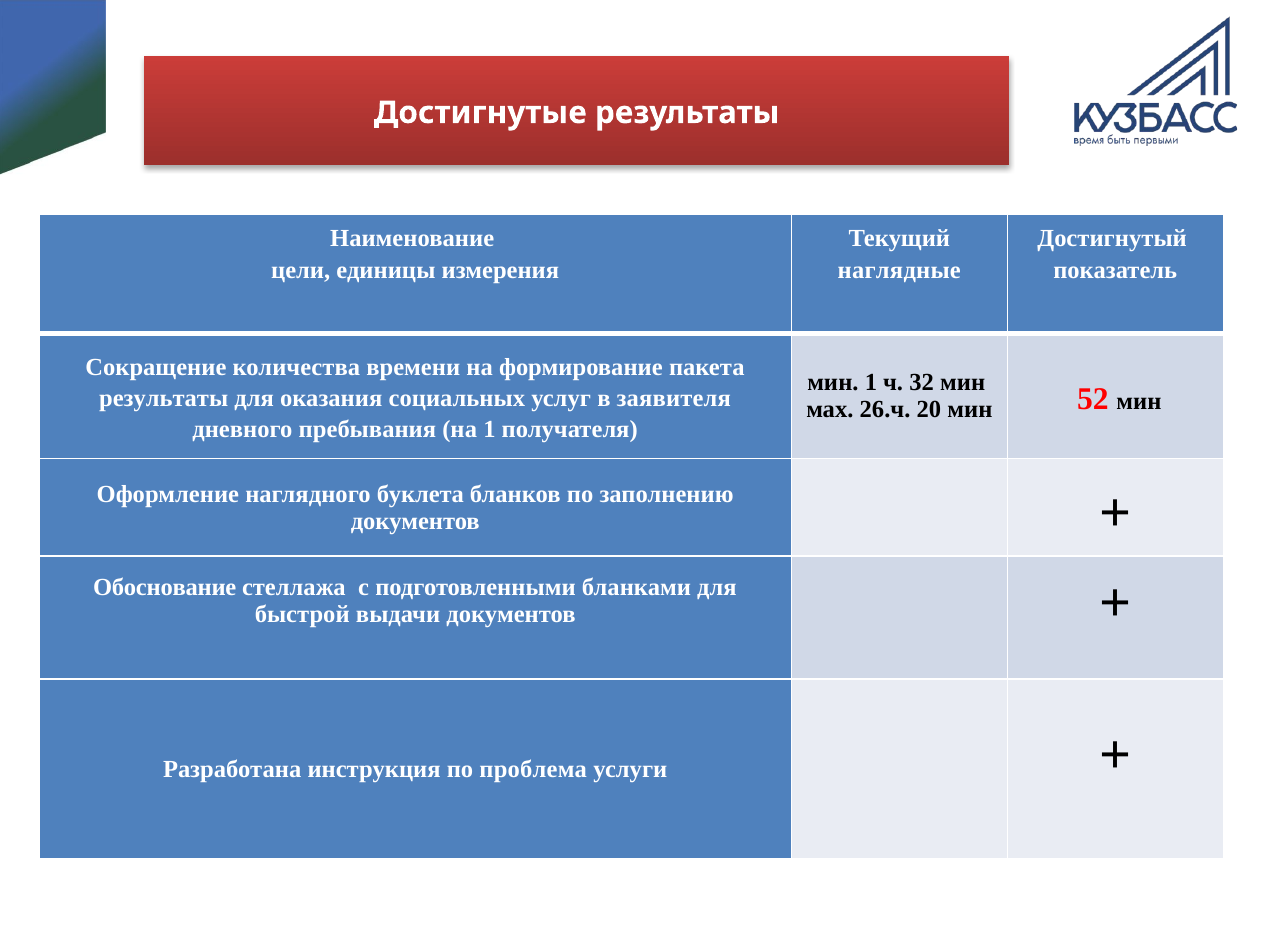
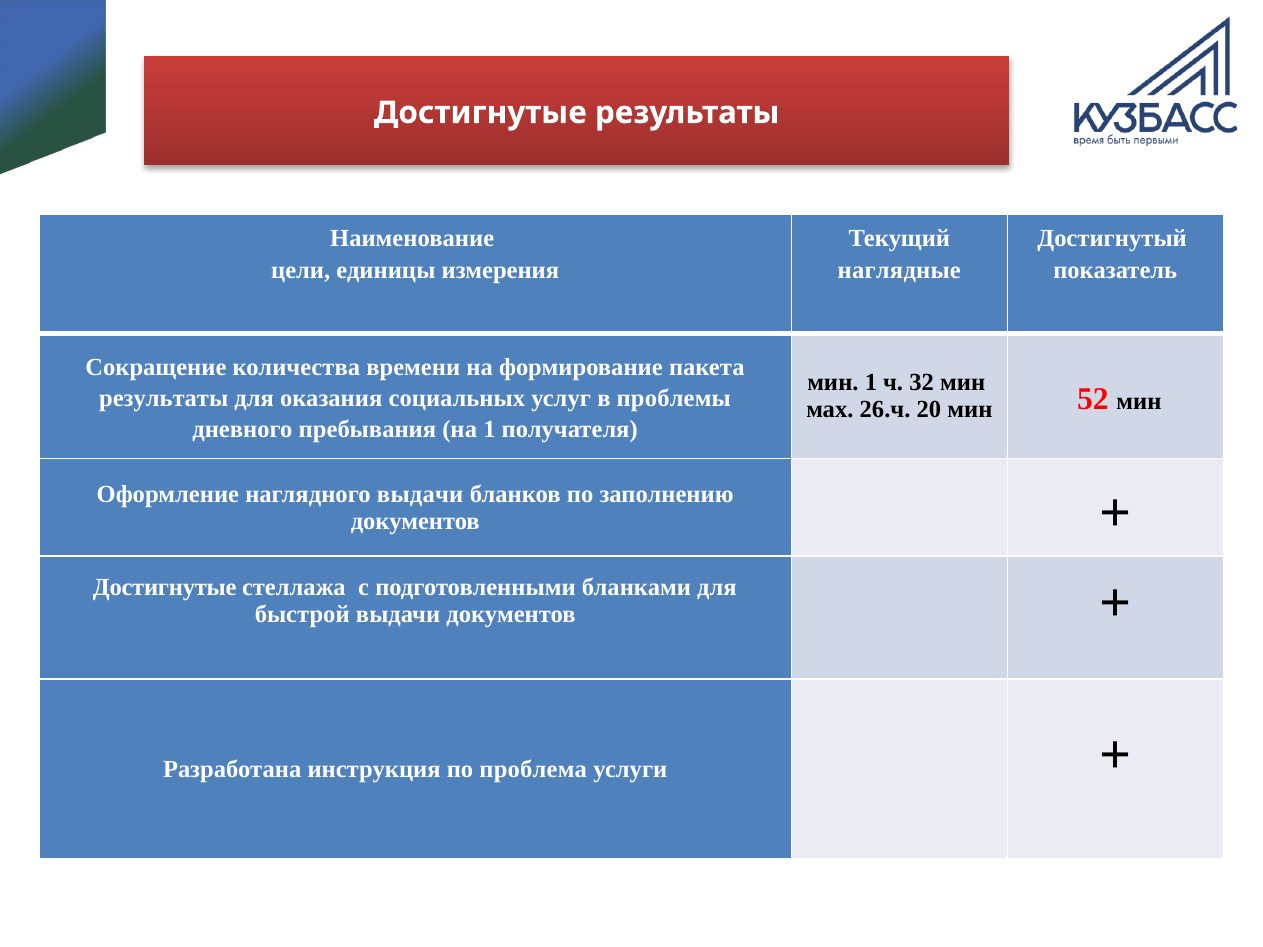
заявителя: заявителя -> проблемы
наглядного буклета: буклета -> выдачи
Обоснование at (165, 588): Обоснование -> Достигнутые
